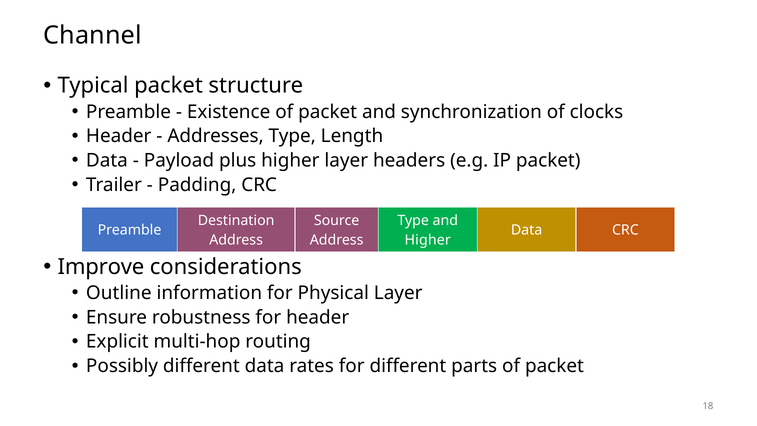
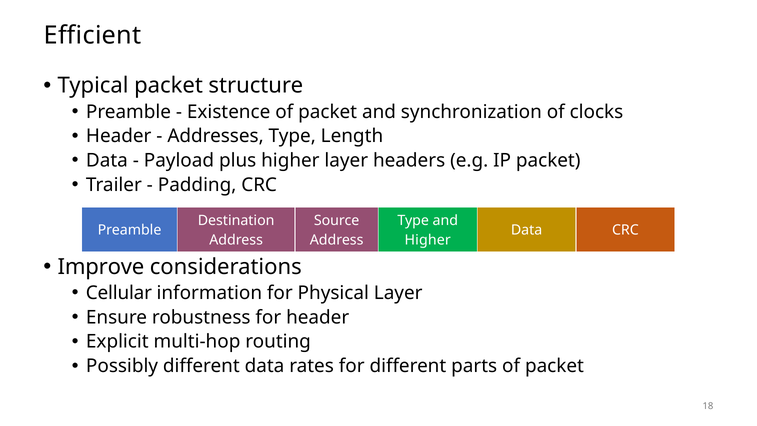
Channel: Channel -> Efficient
Outline: Outline -> Cellular
